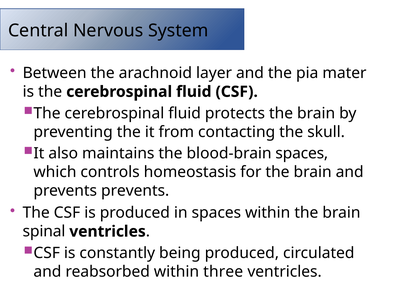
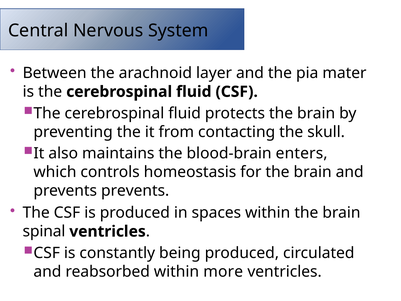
spaces at (302, 153): spaces -> enters
three: three -> more
